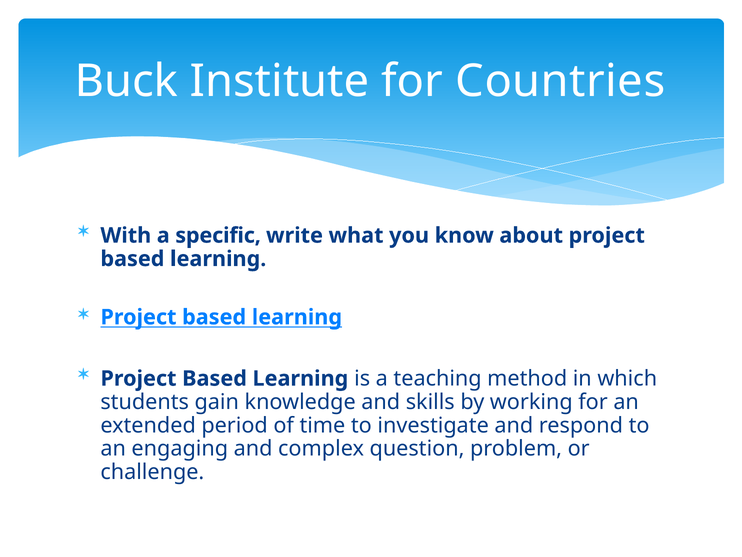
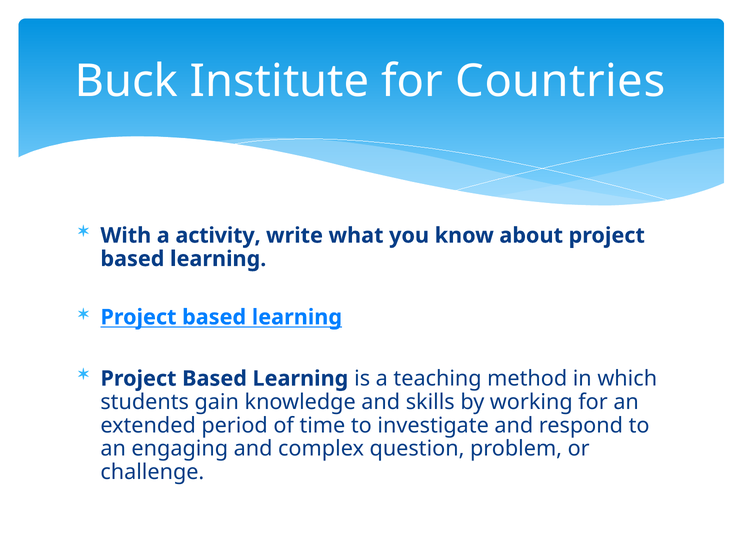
specific: specific -> activity
